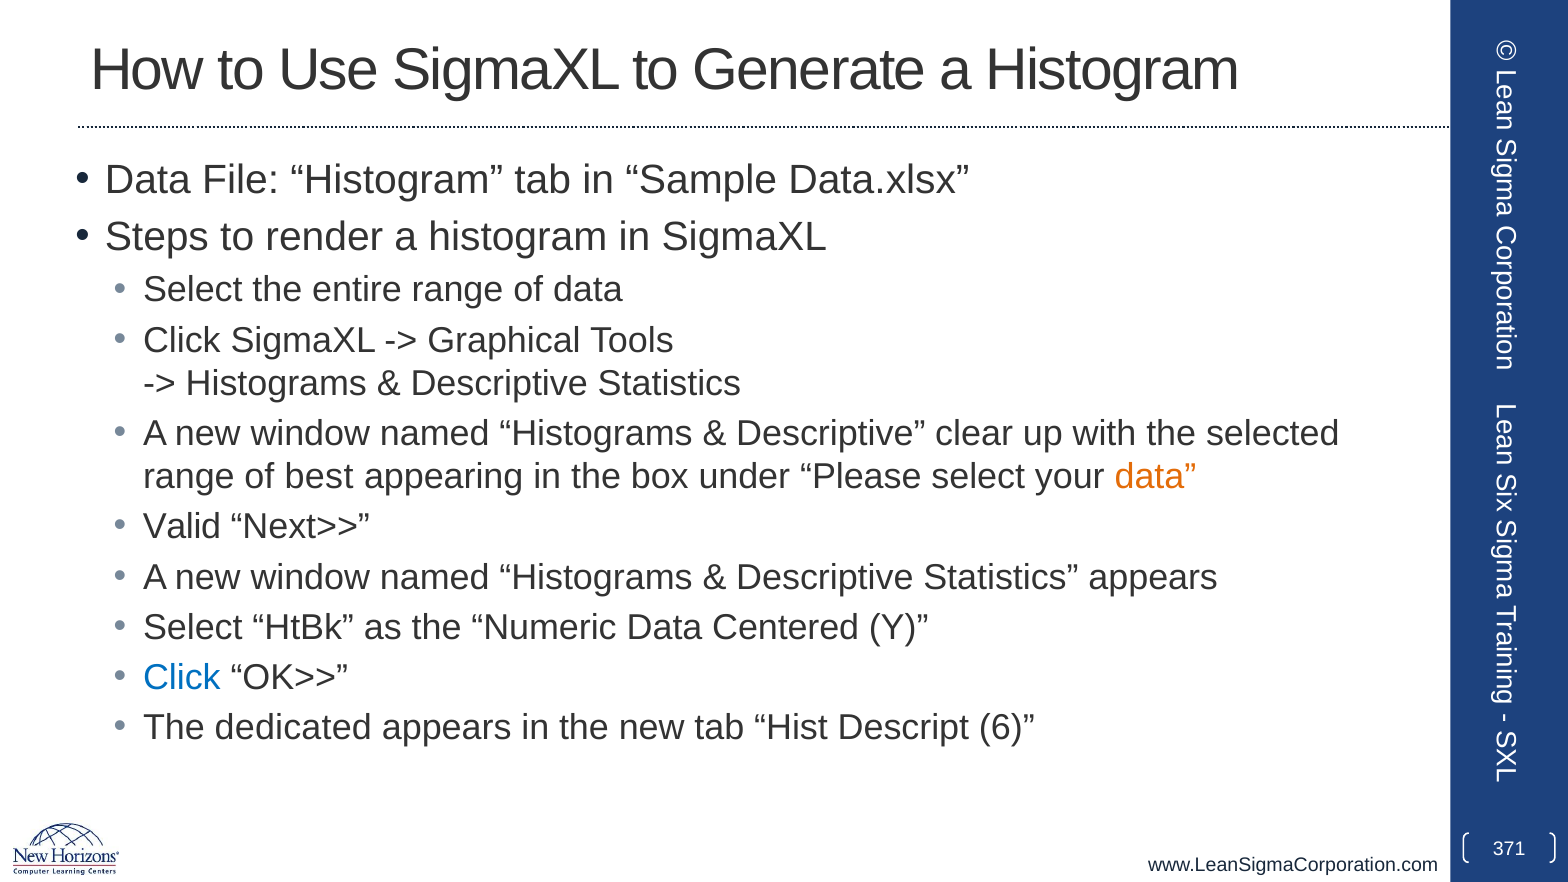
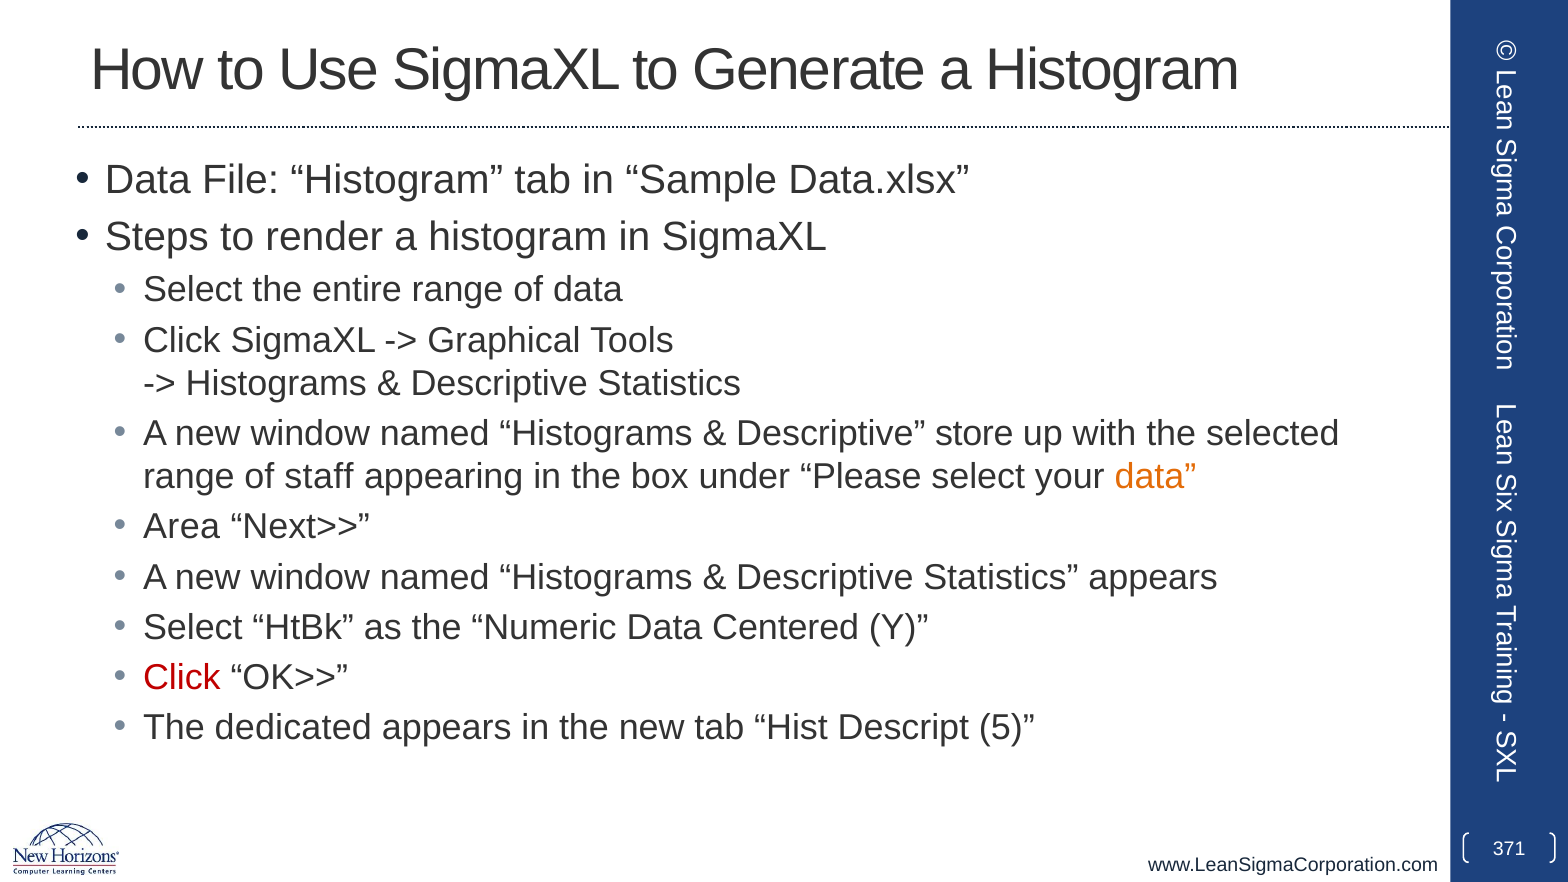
clear: clear -> store
best: best -> staff
Valid: Valid -> Area
Click at (182, 678) colour: blue -> red
6: 6 -> 5
